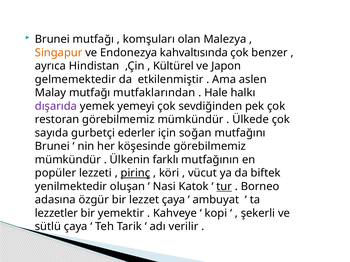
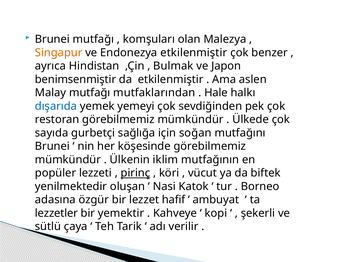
Endonezya kahvaltısında: kahvaltısında -> etkilenmiştir
Kültürel: Kültürel -> Bulmak
gelmemektedir: gelmemektedir -> benimsenmiştir
dışarıda colour: purple -> blue
ederler: ederler -> sağlığa
farklı: farklı -> iklim
tur underline: present -> none
lezzet çaya: çaya -> hafif
